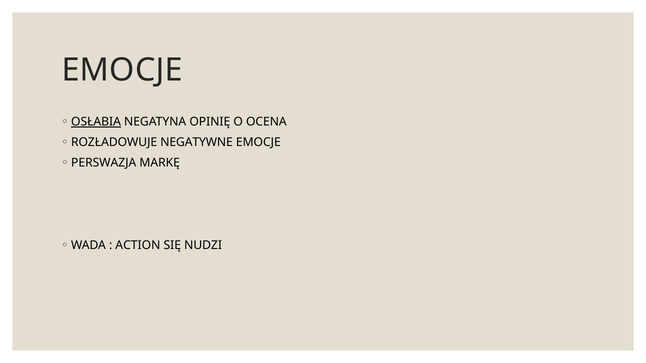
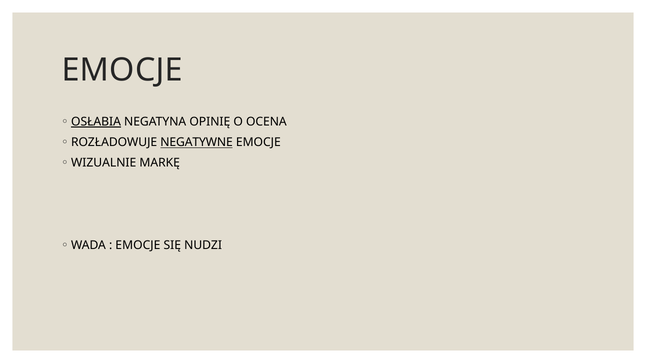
NEGATYWNE underline: none -> present
PERSWAZJA: PERSWAZJA -> WIZUALNIE
ACTION at (138, 246): ACTION -> EMOCJE
